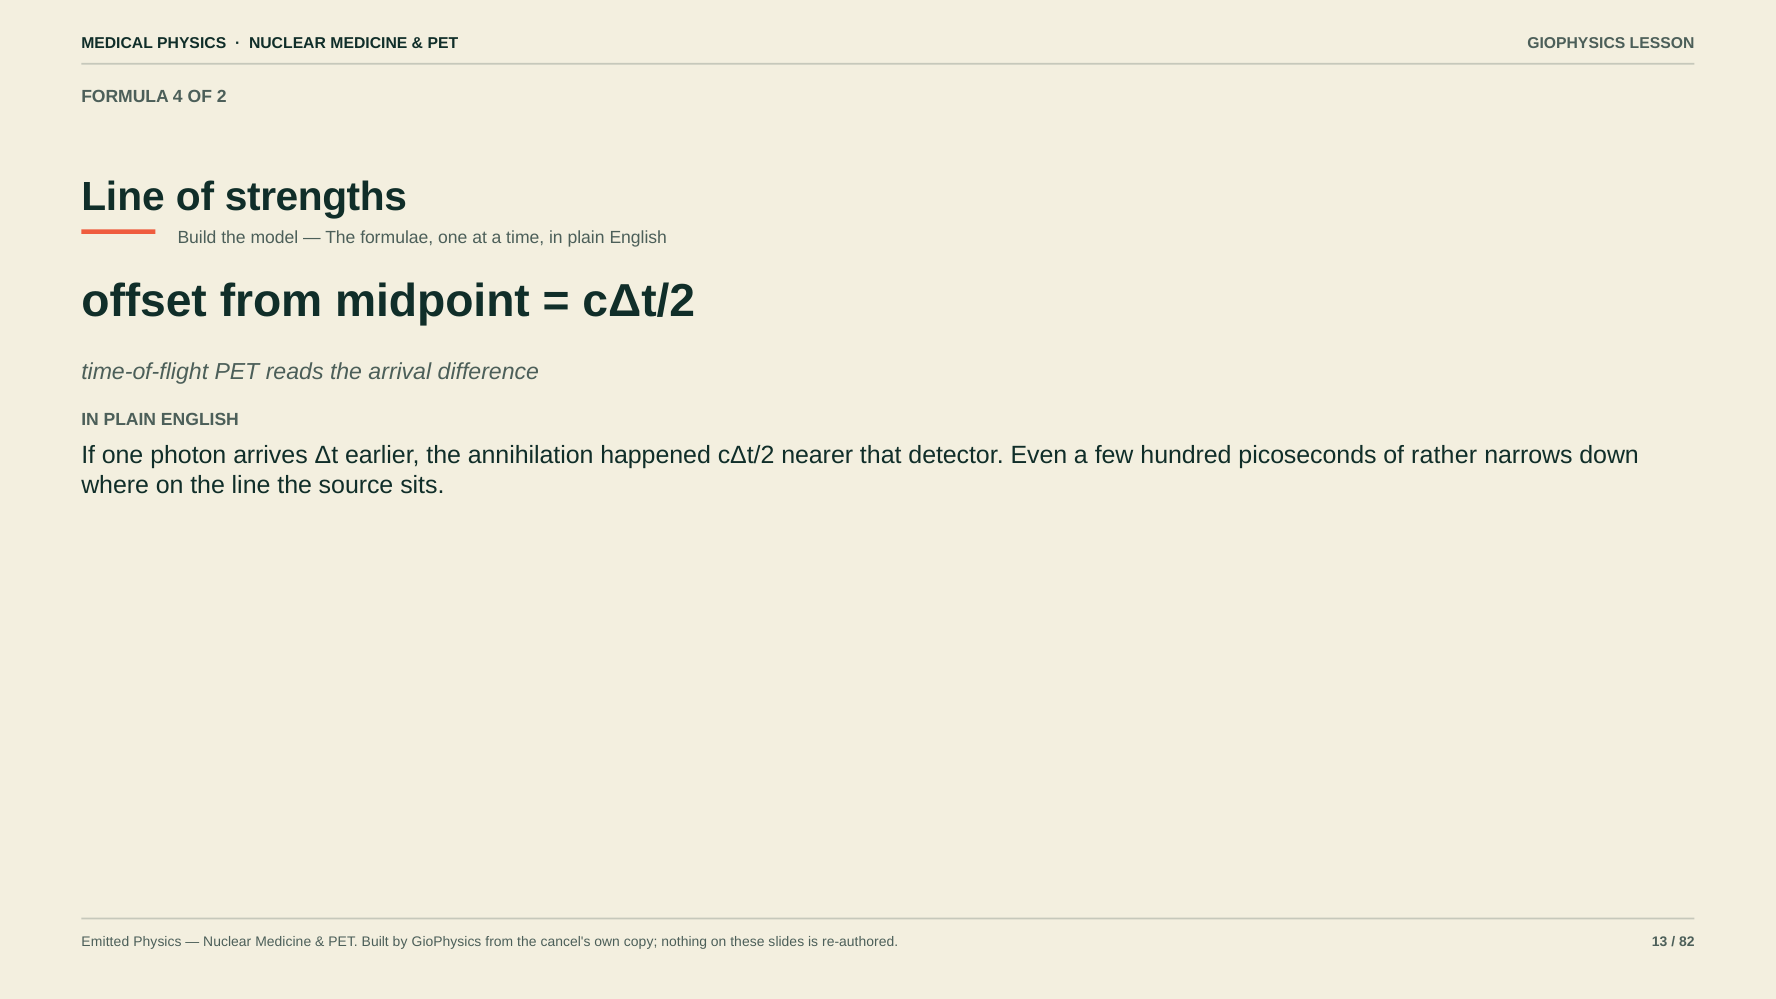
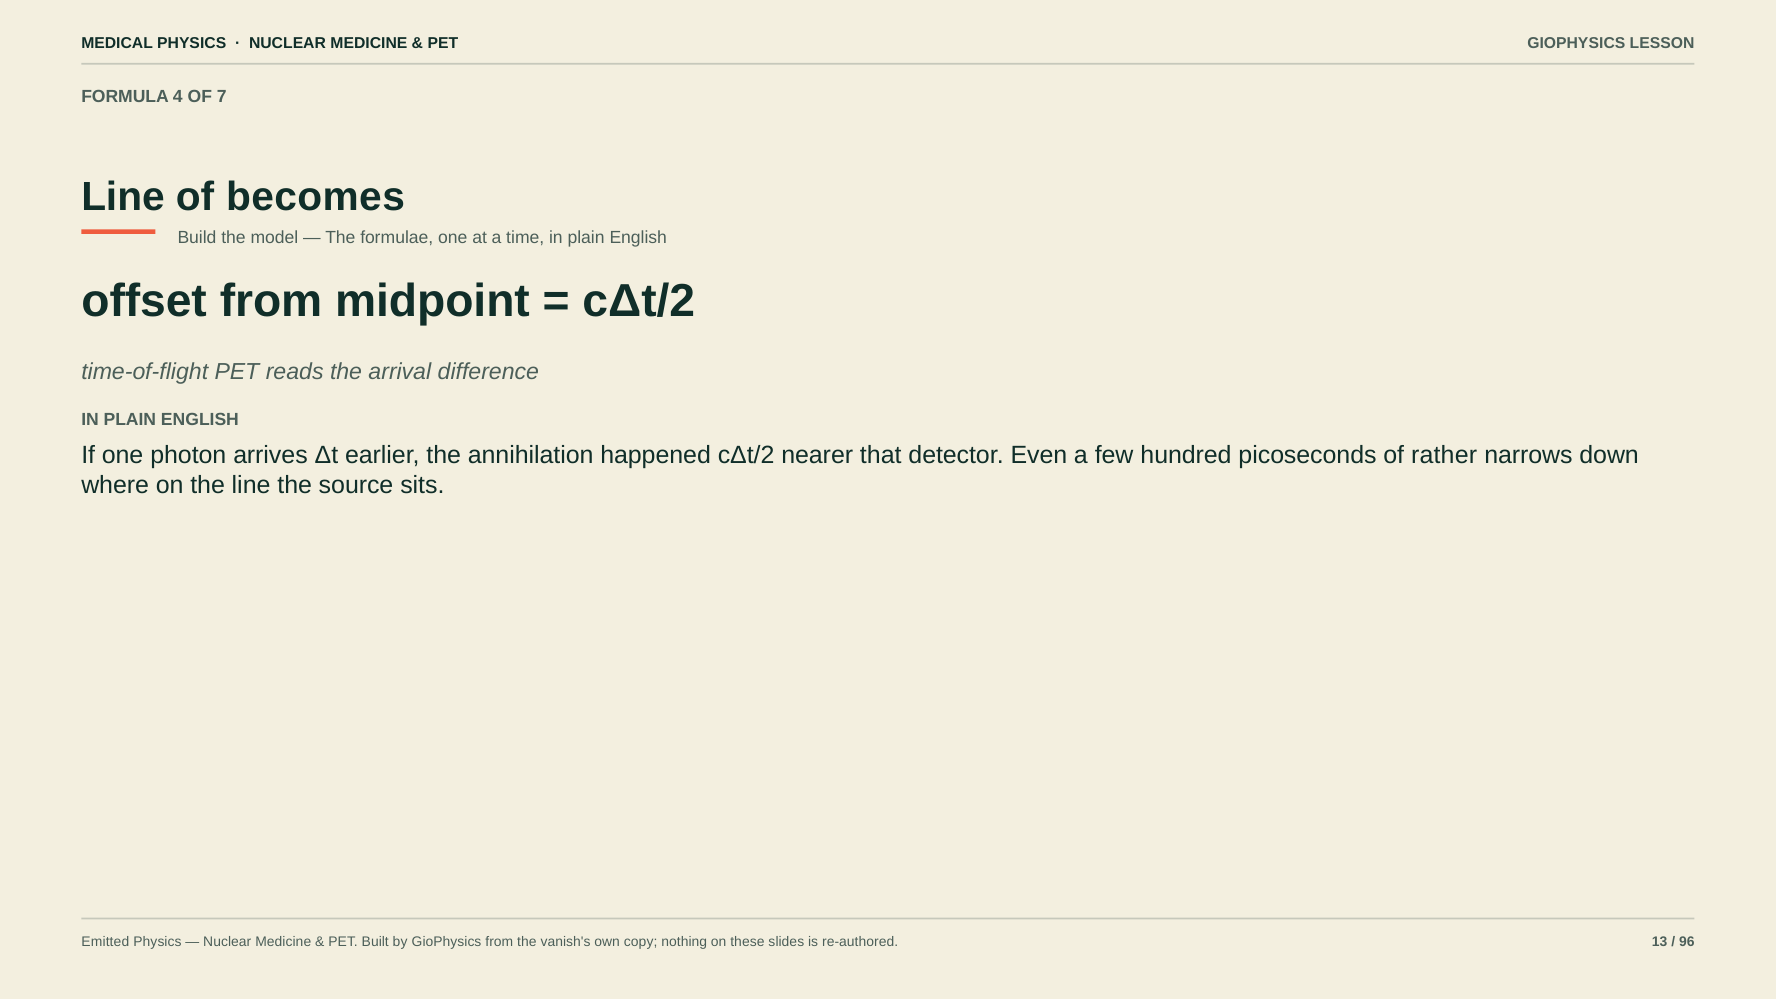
2: 2 -> 7
strengths: strengths -> becomes
cancel's: cancel's -> vanish's
82: 82 -> 96
